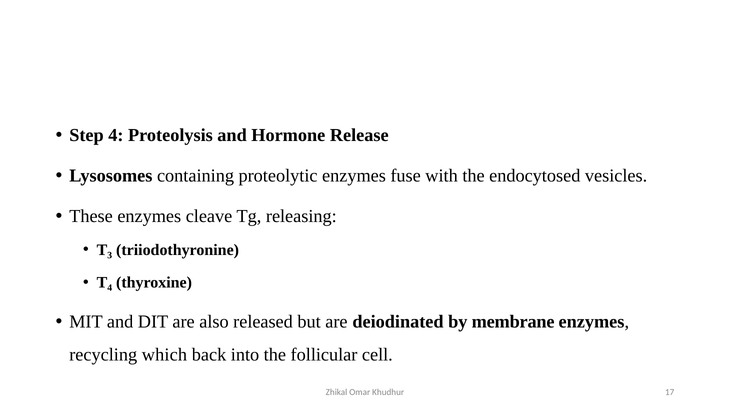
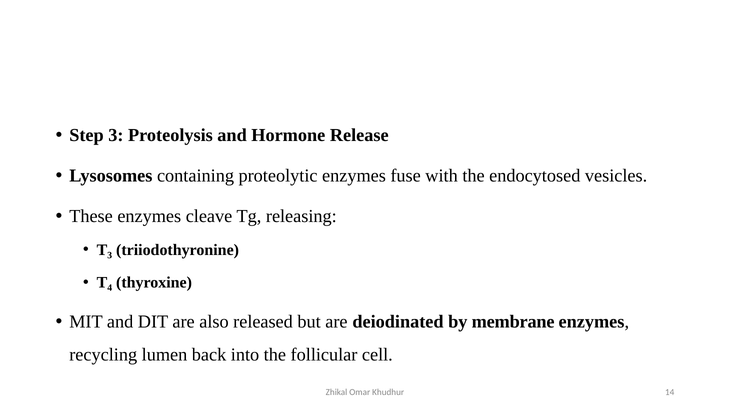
4: 4 -> 3
which: which -> lumen
17: 17 -> 14
